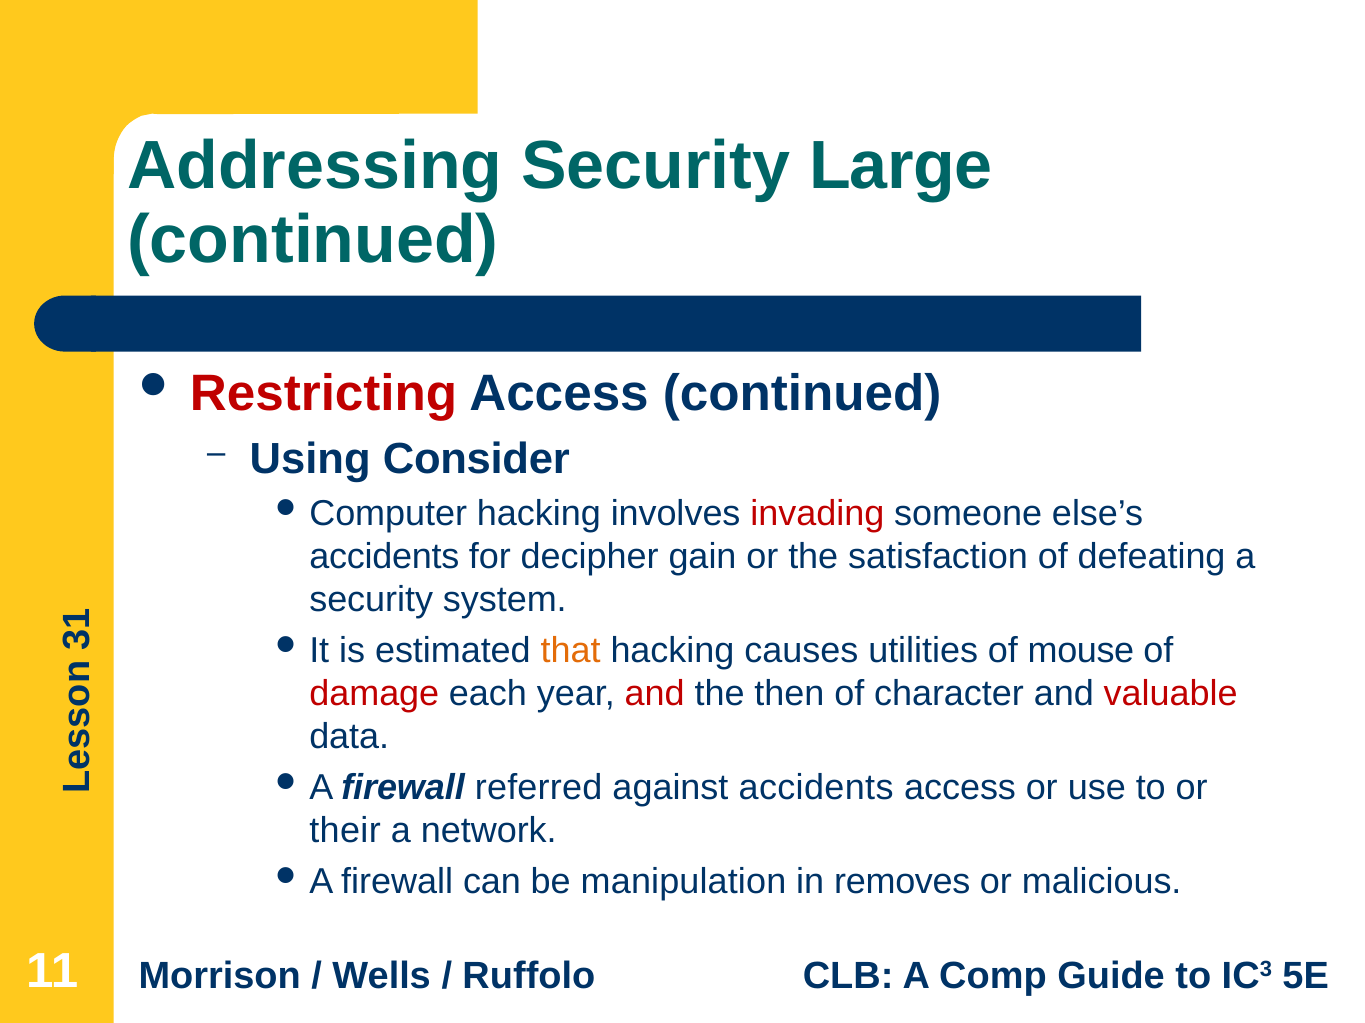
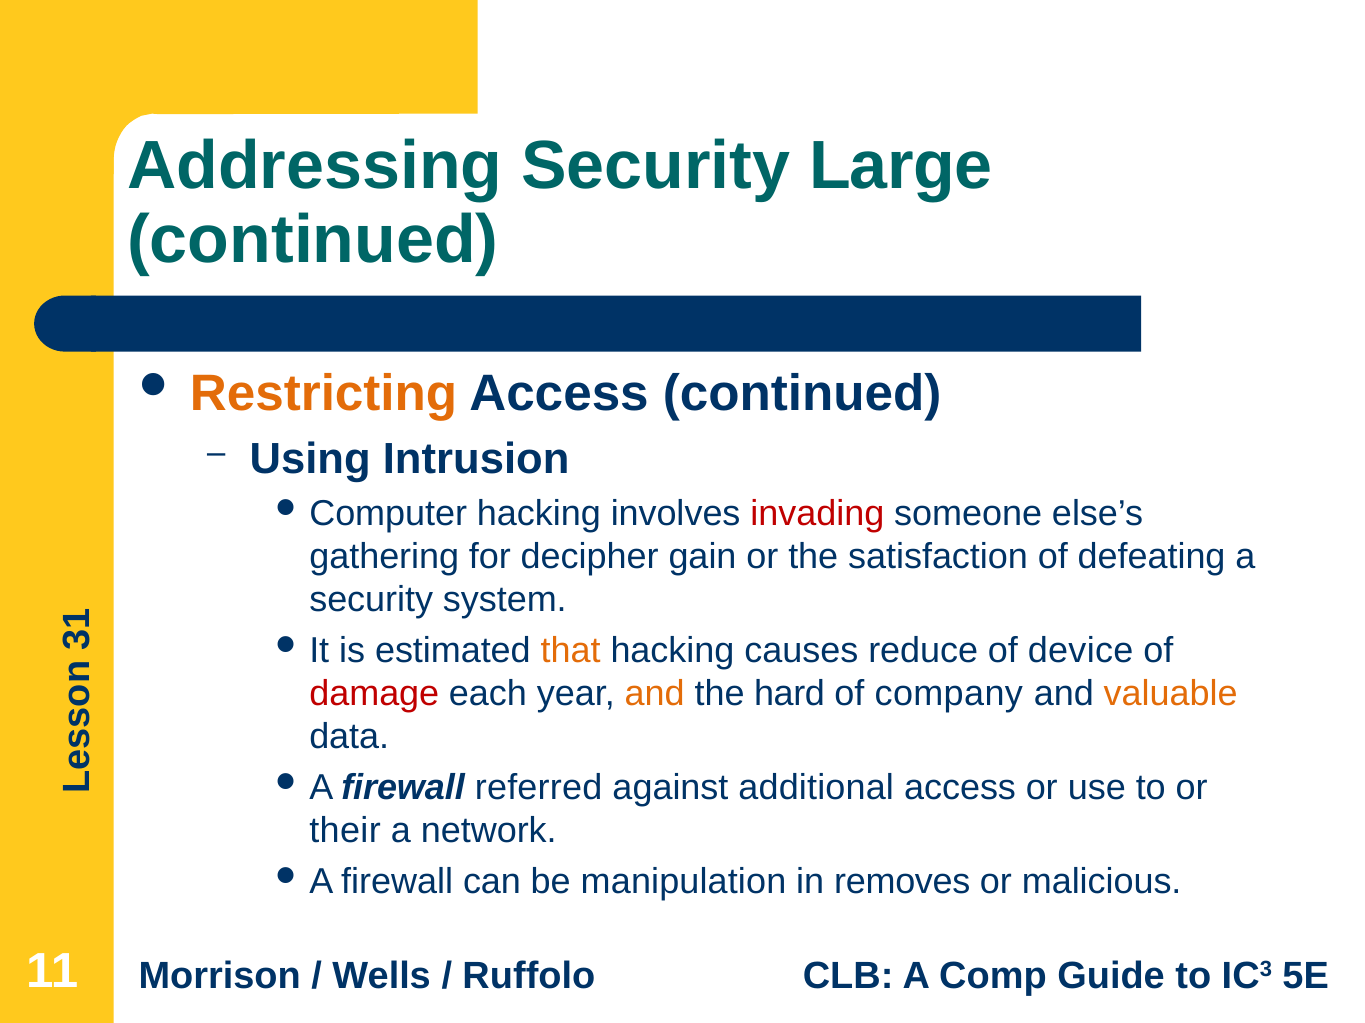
Restricting colour: red -> orange
Consider: Consider -> Intrusion
accidents at (384, 557): accidents -> gathering
utilities: utilities -> reduce
mouse: mouse -> device
and at (655, 694) colour: red -> orange
then: then -> hard
character: character -> company
valuable colour: red -> orange
against accidents: accidents -> additional
